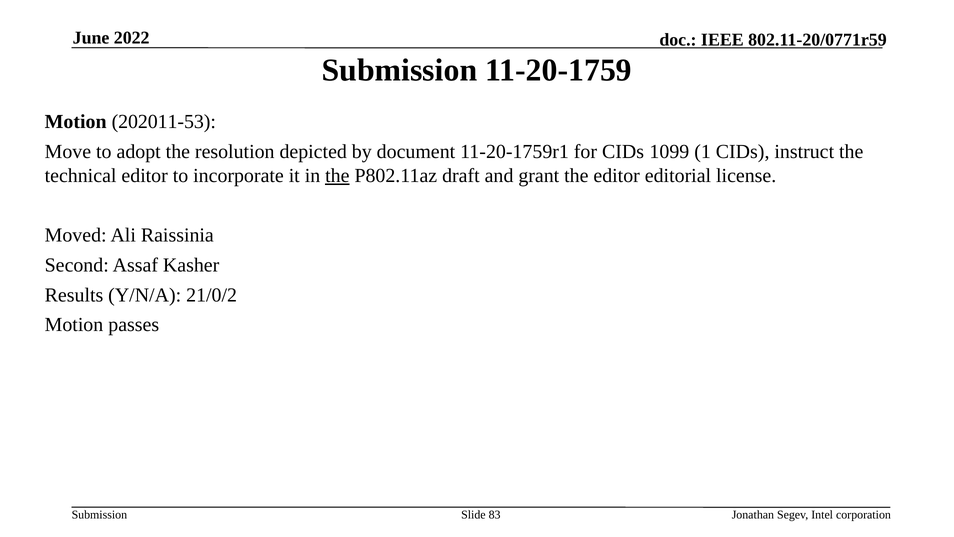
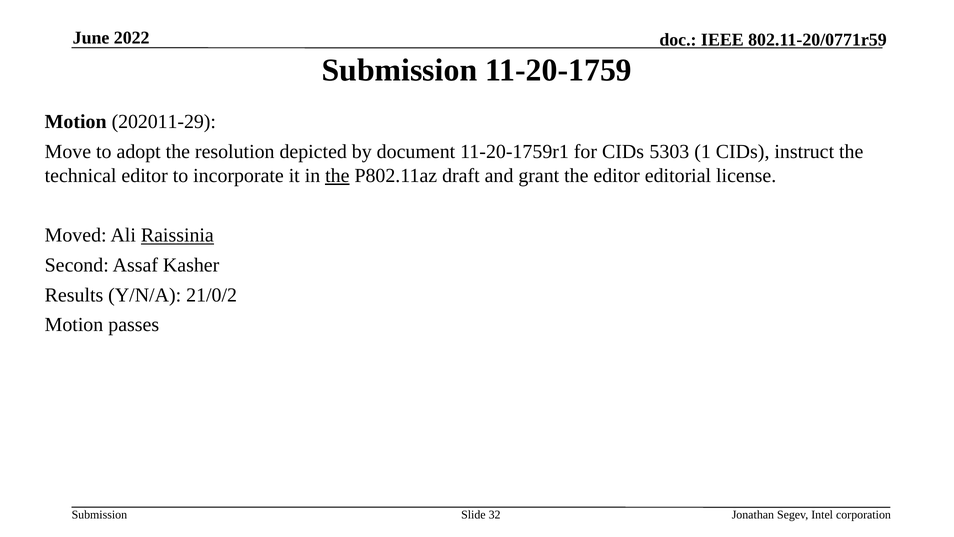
202011-53: 202011-53 -> 202011-29
1099: 1099 -> 5303
Raissinia underline: none -> present
83: 83 -> 32
